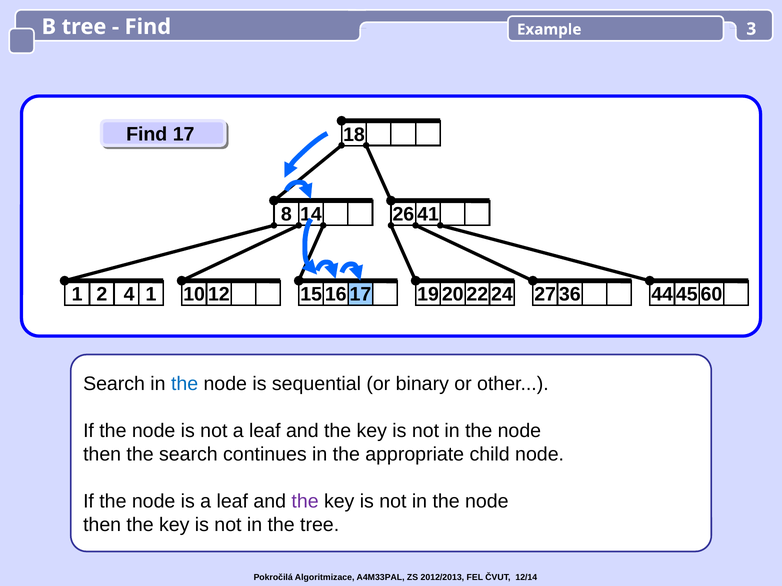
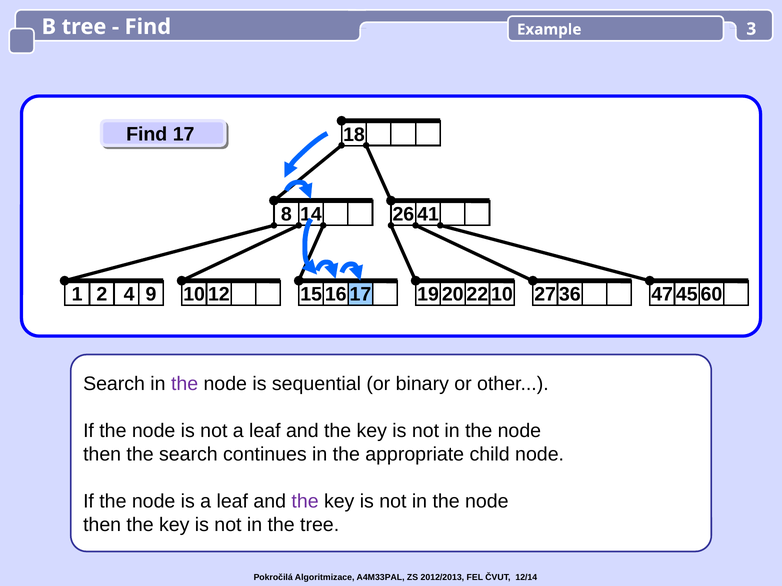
1 1: 1 -> 9
24: 24 -> 10
44: 44 -> 47
the at (185, 384) colour: blue -> purple
